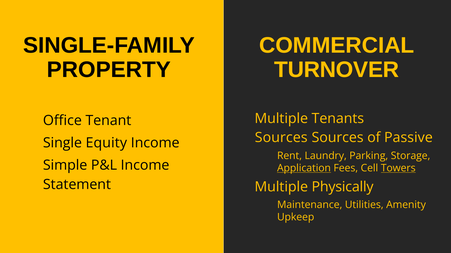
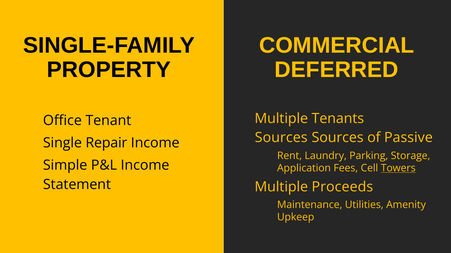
TURNOVER: TURNOVER -> DEFERRED
Equity: Equity -> Repair
Application underline: present -> none
Physically: Physically -> Proceeds
